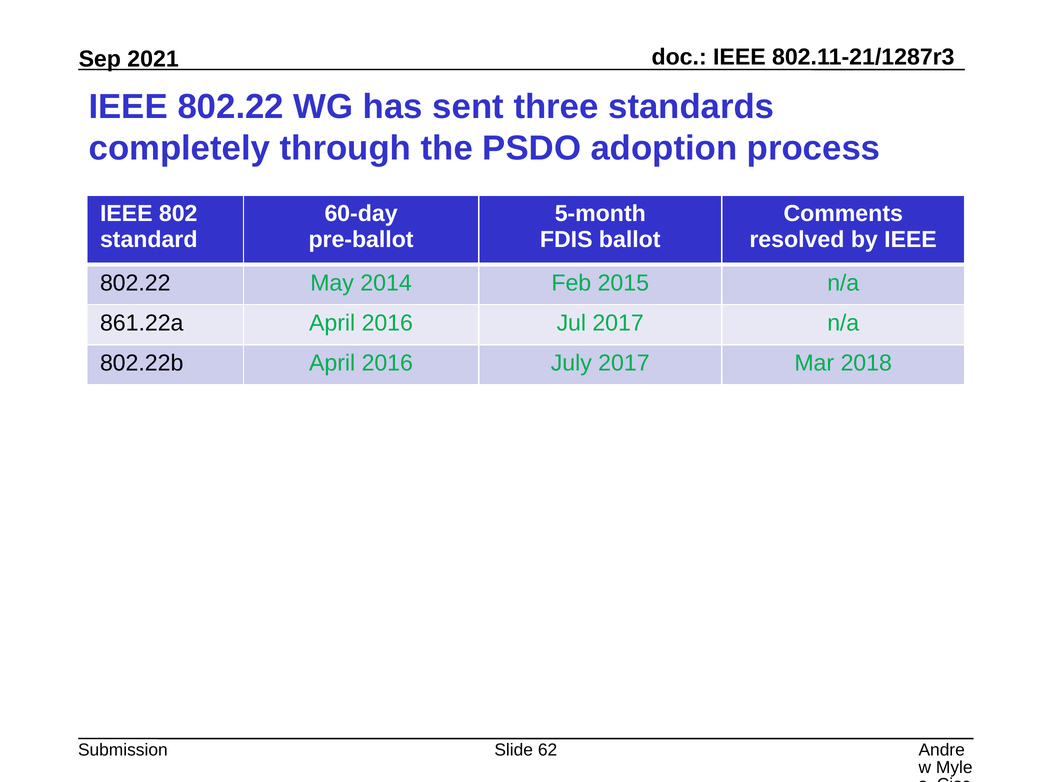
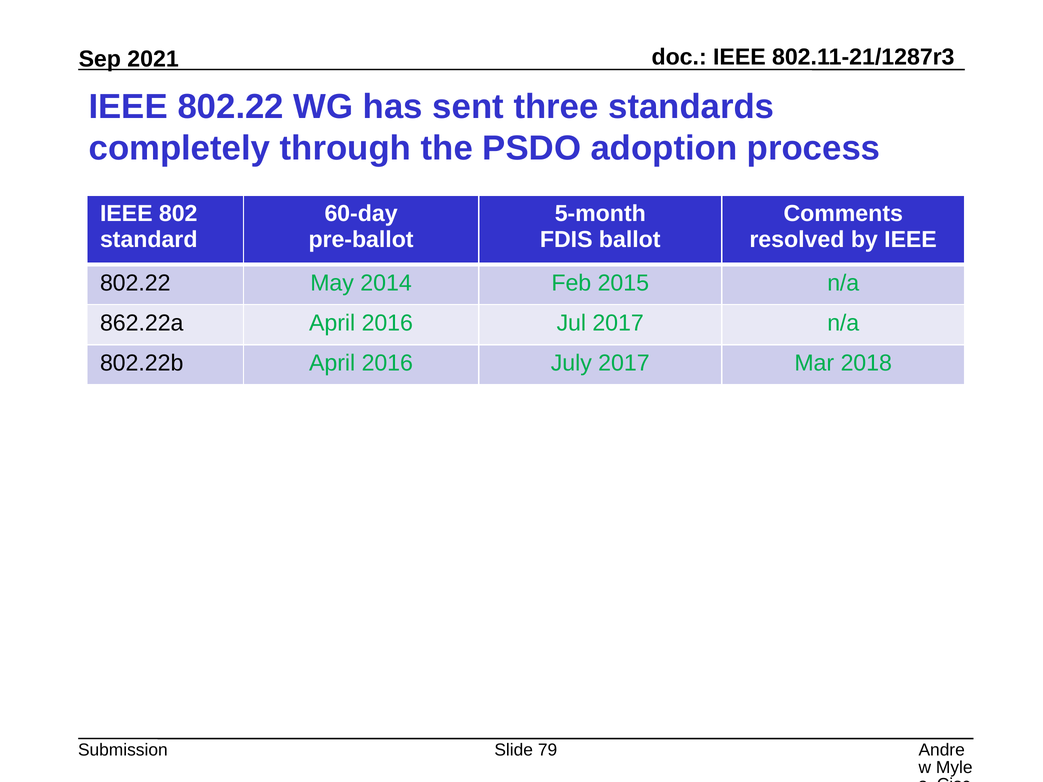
861.22a: 861.22a -> 862.22a
62: 62 -> 79
